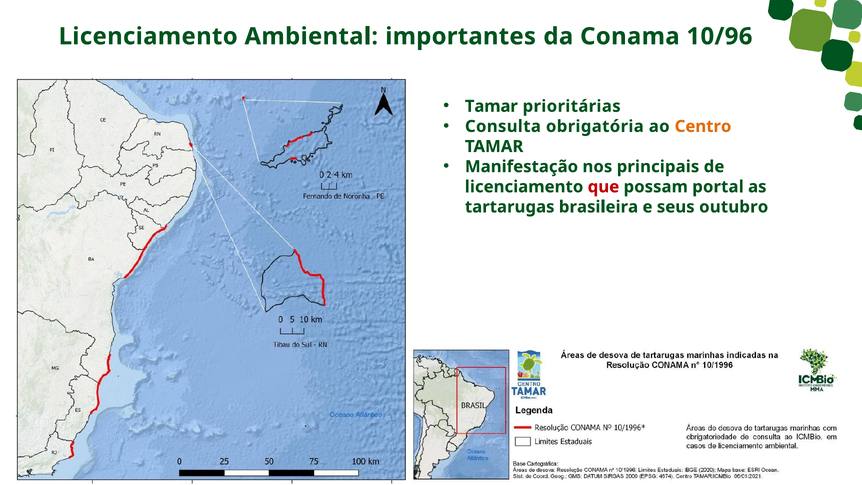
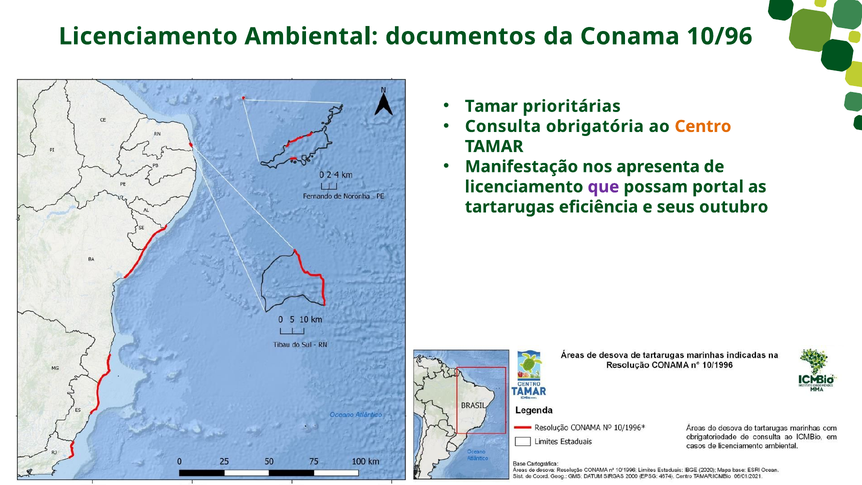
importantes: importantes -> documentos
principais: principais -> apresenta
que colour: red -> purple
brasileira: brasileira -> eficiência
